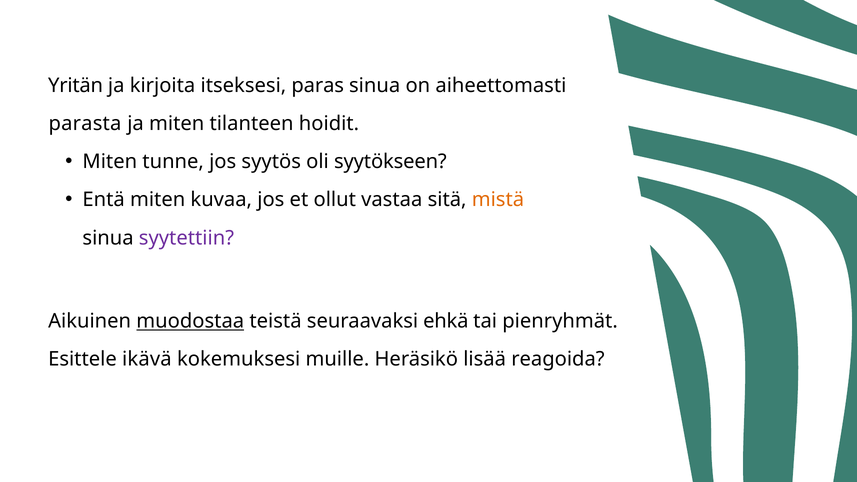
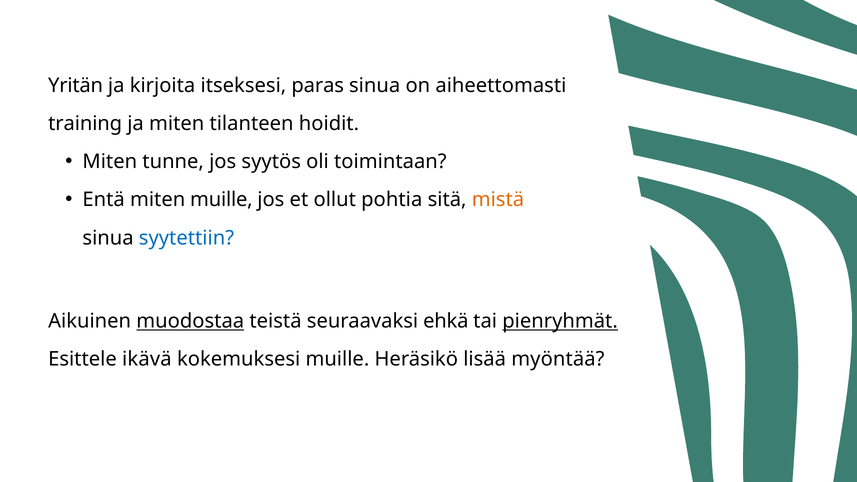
parasta: parasta -> training
syytökseen: syytökseen -> toimintaan
miten kuvaa: kuvaa -> muille
vastaa: vastaa -> pohtia
syytettiin colour: purple -> blue
pienryhmät underline: none -> present
reagoida: reagoida -> myöntää
